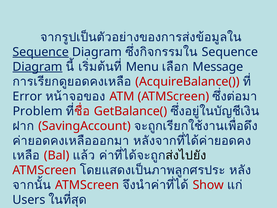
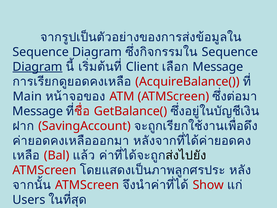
Sequence at (41, 52) underline: present -> none
Menu: Menu -> Client
Error: Error -> Main
Problem at (38, 111): Problem -> Message
